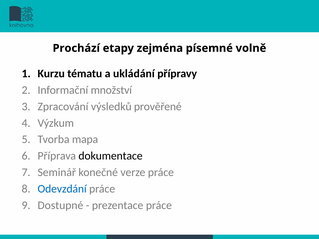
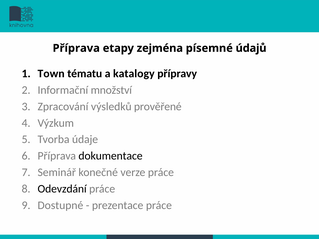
Prochází at (76, 48): Prochází -> Příprava
volně: volně -> údajů
Kurzu: Kurzu -> Town
ukládání: ukládání -> katalogy
mapa: mapa -> údaje
Odevzdání colour: blue -> black
